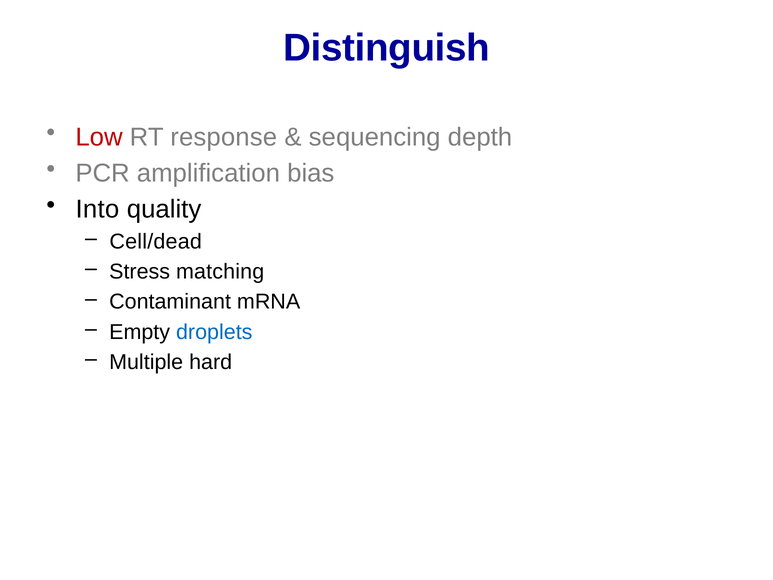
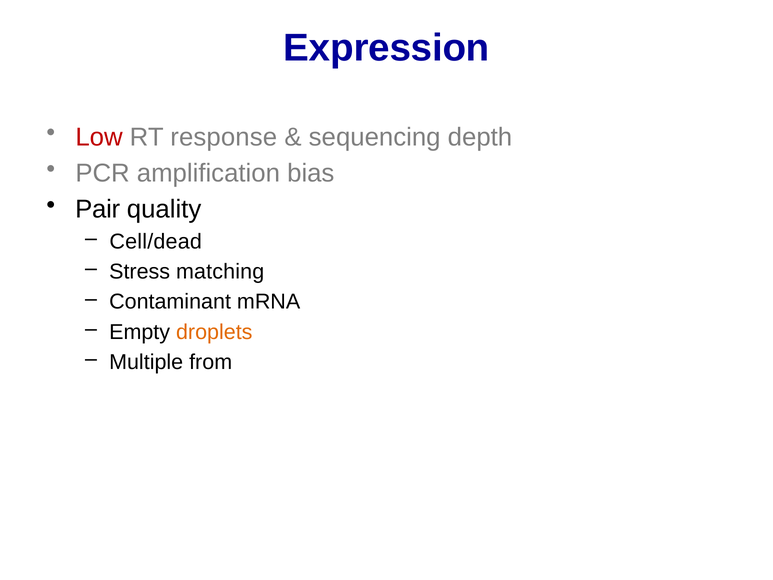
Distinguish: Distinguish -> Expression
Into: Into -> Pair
droplets colour: blue -> orange
hard: hard -> from
